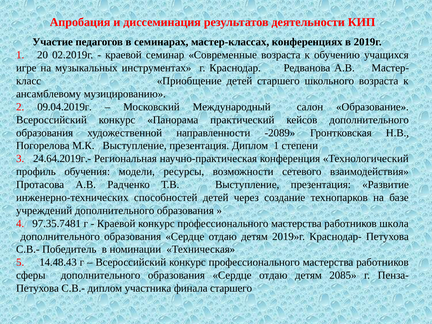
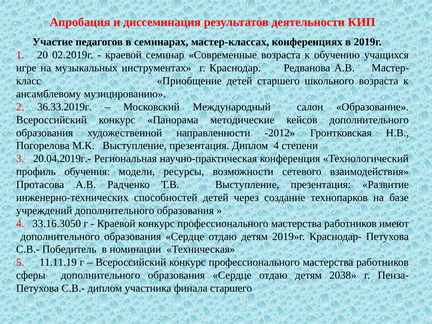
09.04.2019г: 09.04.2019г -> 36.33.2019г
практический: практический -> методические
-2089: -2089 -> -2012
Диплом 1: 1 -> 4
24.64.2019г.-: 24.64.2019г.- -> 20.04.2019г.-
97.35.7481: 97.35.7481 -> 33.16.3050
школа: школа -> имеют
14.48.43: 14.48.43 -> 11.11.19
2085: 2085 -> 2038
